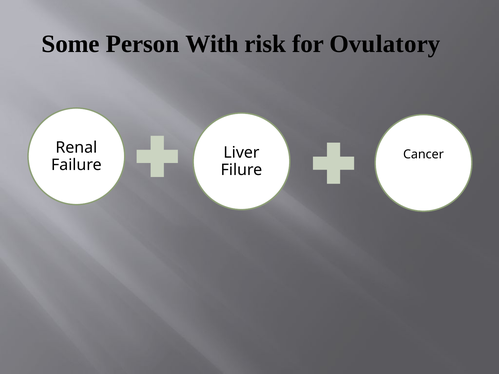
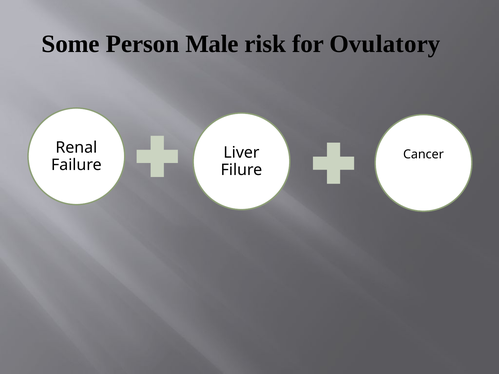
With: With -> Male
